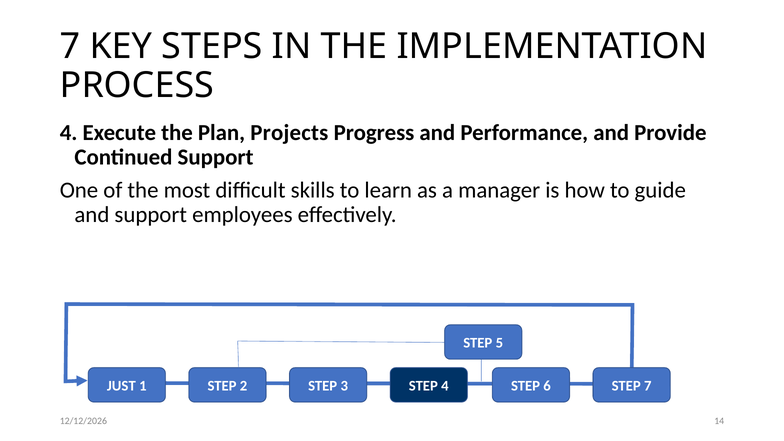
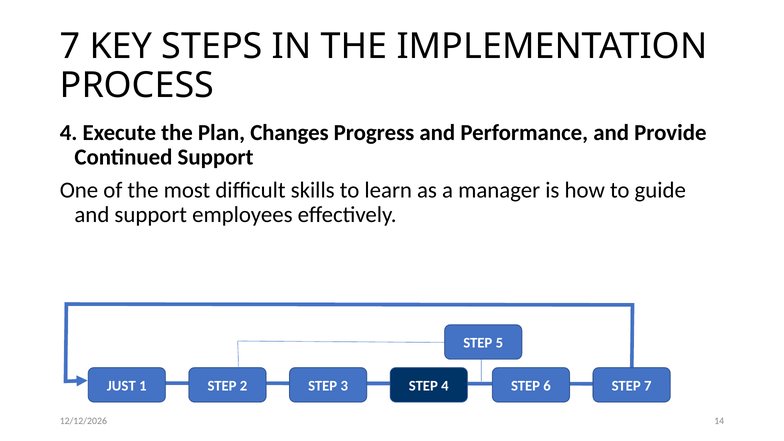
Projects: Projects -> Changes
